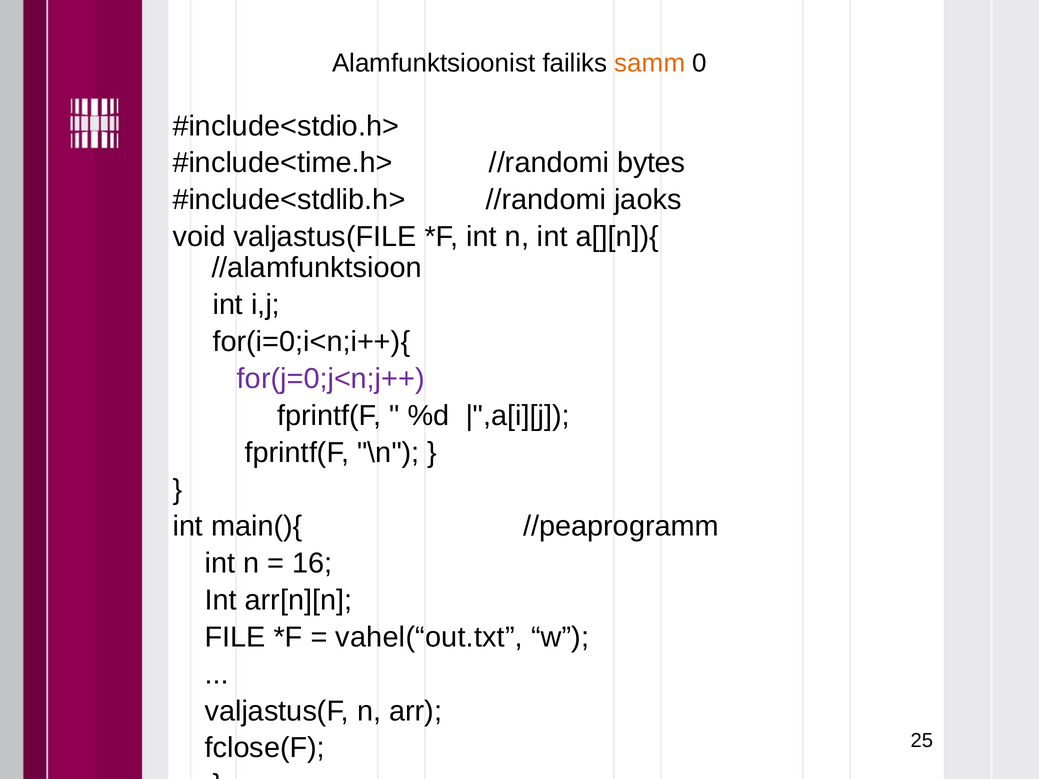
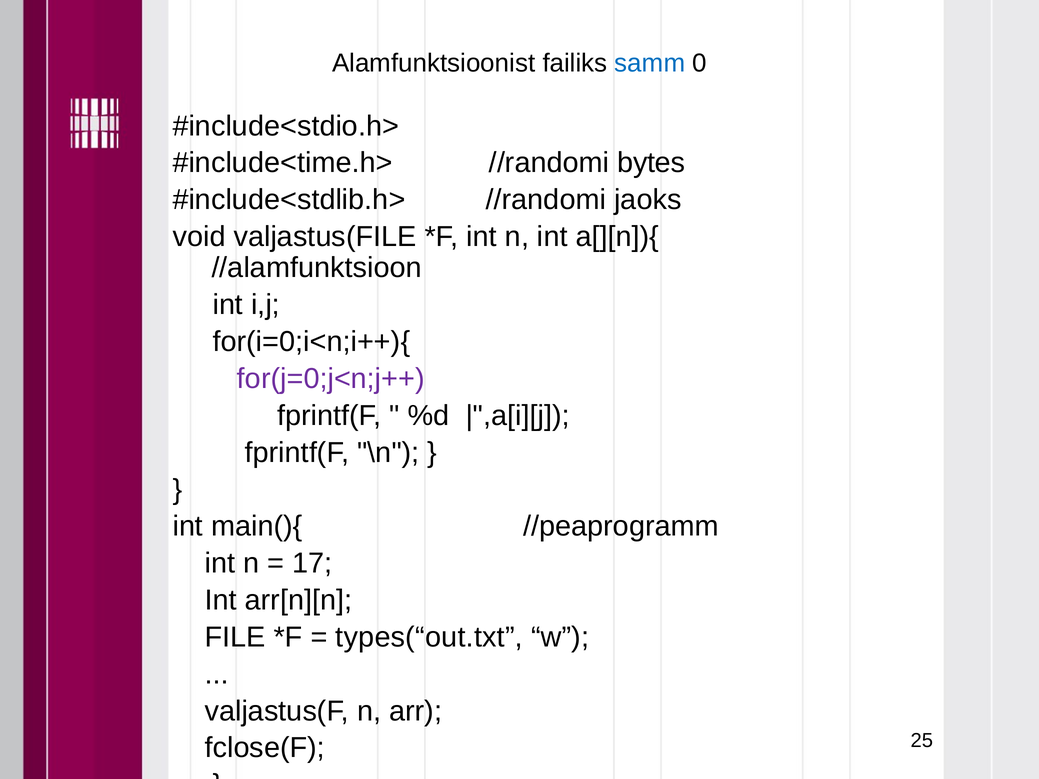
samm colour: orange -> blue
16: 16 -> 17
vahel(“out.txt: vahel(“out.txt -> types(“out.txt
